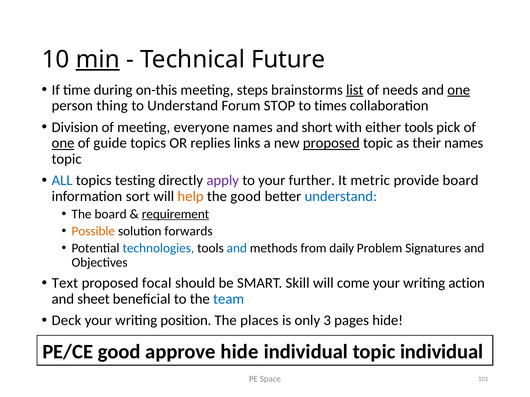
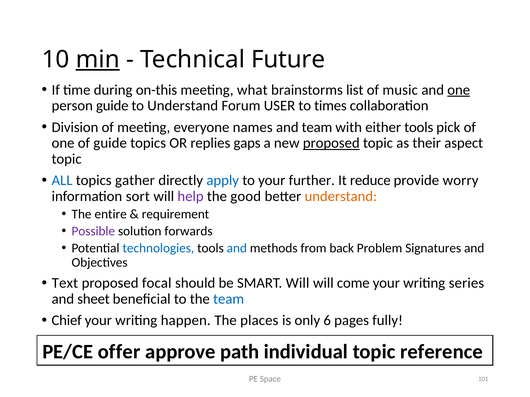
steps: steps -> what
list underline: present -> none
needs: needs -> music
person thing: thing -> guide
STOP: STOP -> USER
and short: short -> team
one at (63, 143) underline: present -> none
links: links -> gaps
their names: names -> aspect
testing: testing -> gather
apply colour: purple -> blue
metric: metric -> reduce
provide board: board -> worry
help colour: orange -> purple
understand at (341, 196) colour: blue -> orange
The board: board -> entire
requirement underline: present -> none
Possible colour: orange -> purple
daily: daily -> back
SMART Skill: Skill -> Will
action: action -> series
Deck: Deck -> Chief
position: position -> happen
3: 3 -> 6
pages hide: hide -> fully
PE/CE good: good -> offer
approve hide: hide -> path
topic individual: individual -> reference
